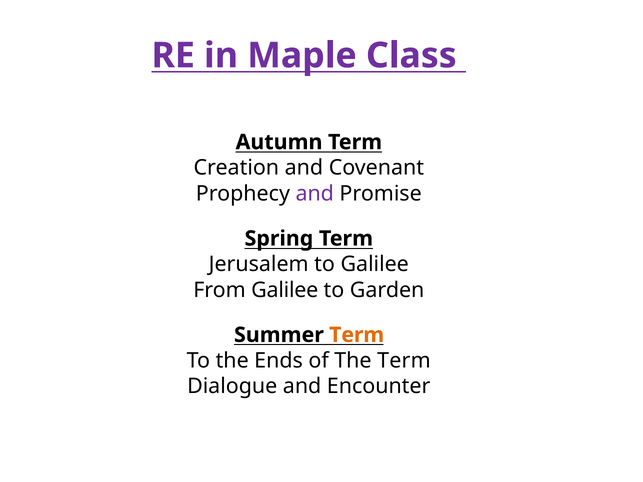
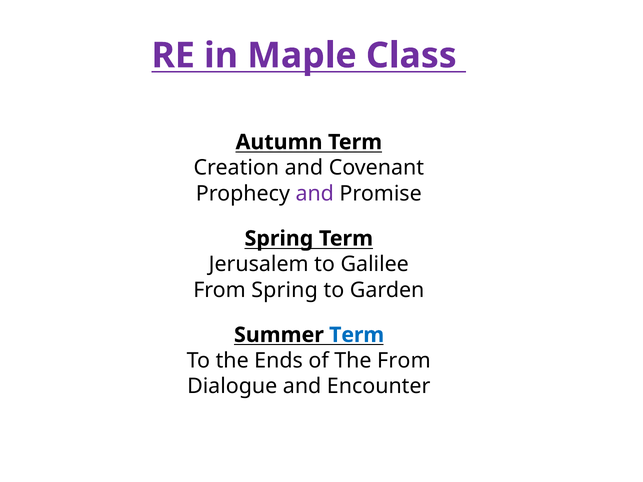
From Galilee: Galilee -> Spring
Term at (357, 335) colour: orange -> blue
The Term: Term -> From
